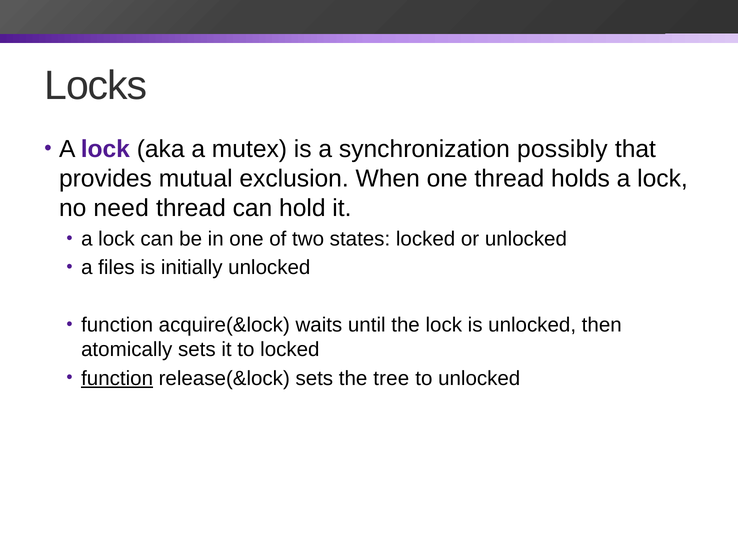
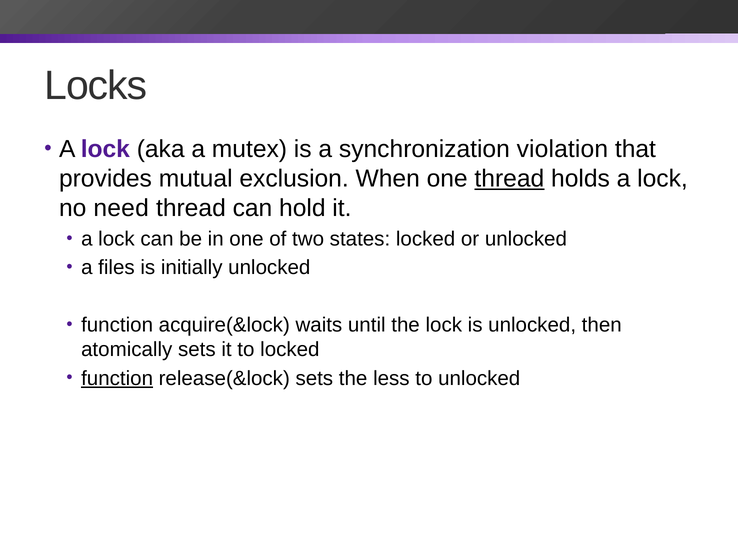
possibly: possibly -> violation
thread at (509, 179) underline: none -> present
tree: tree -> less
